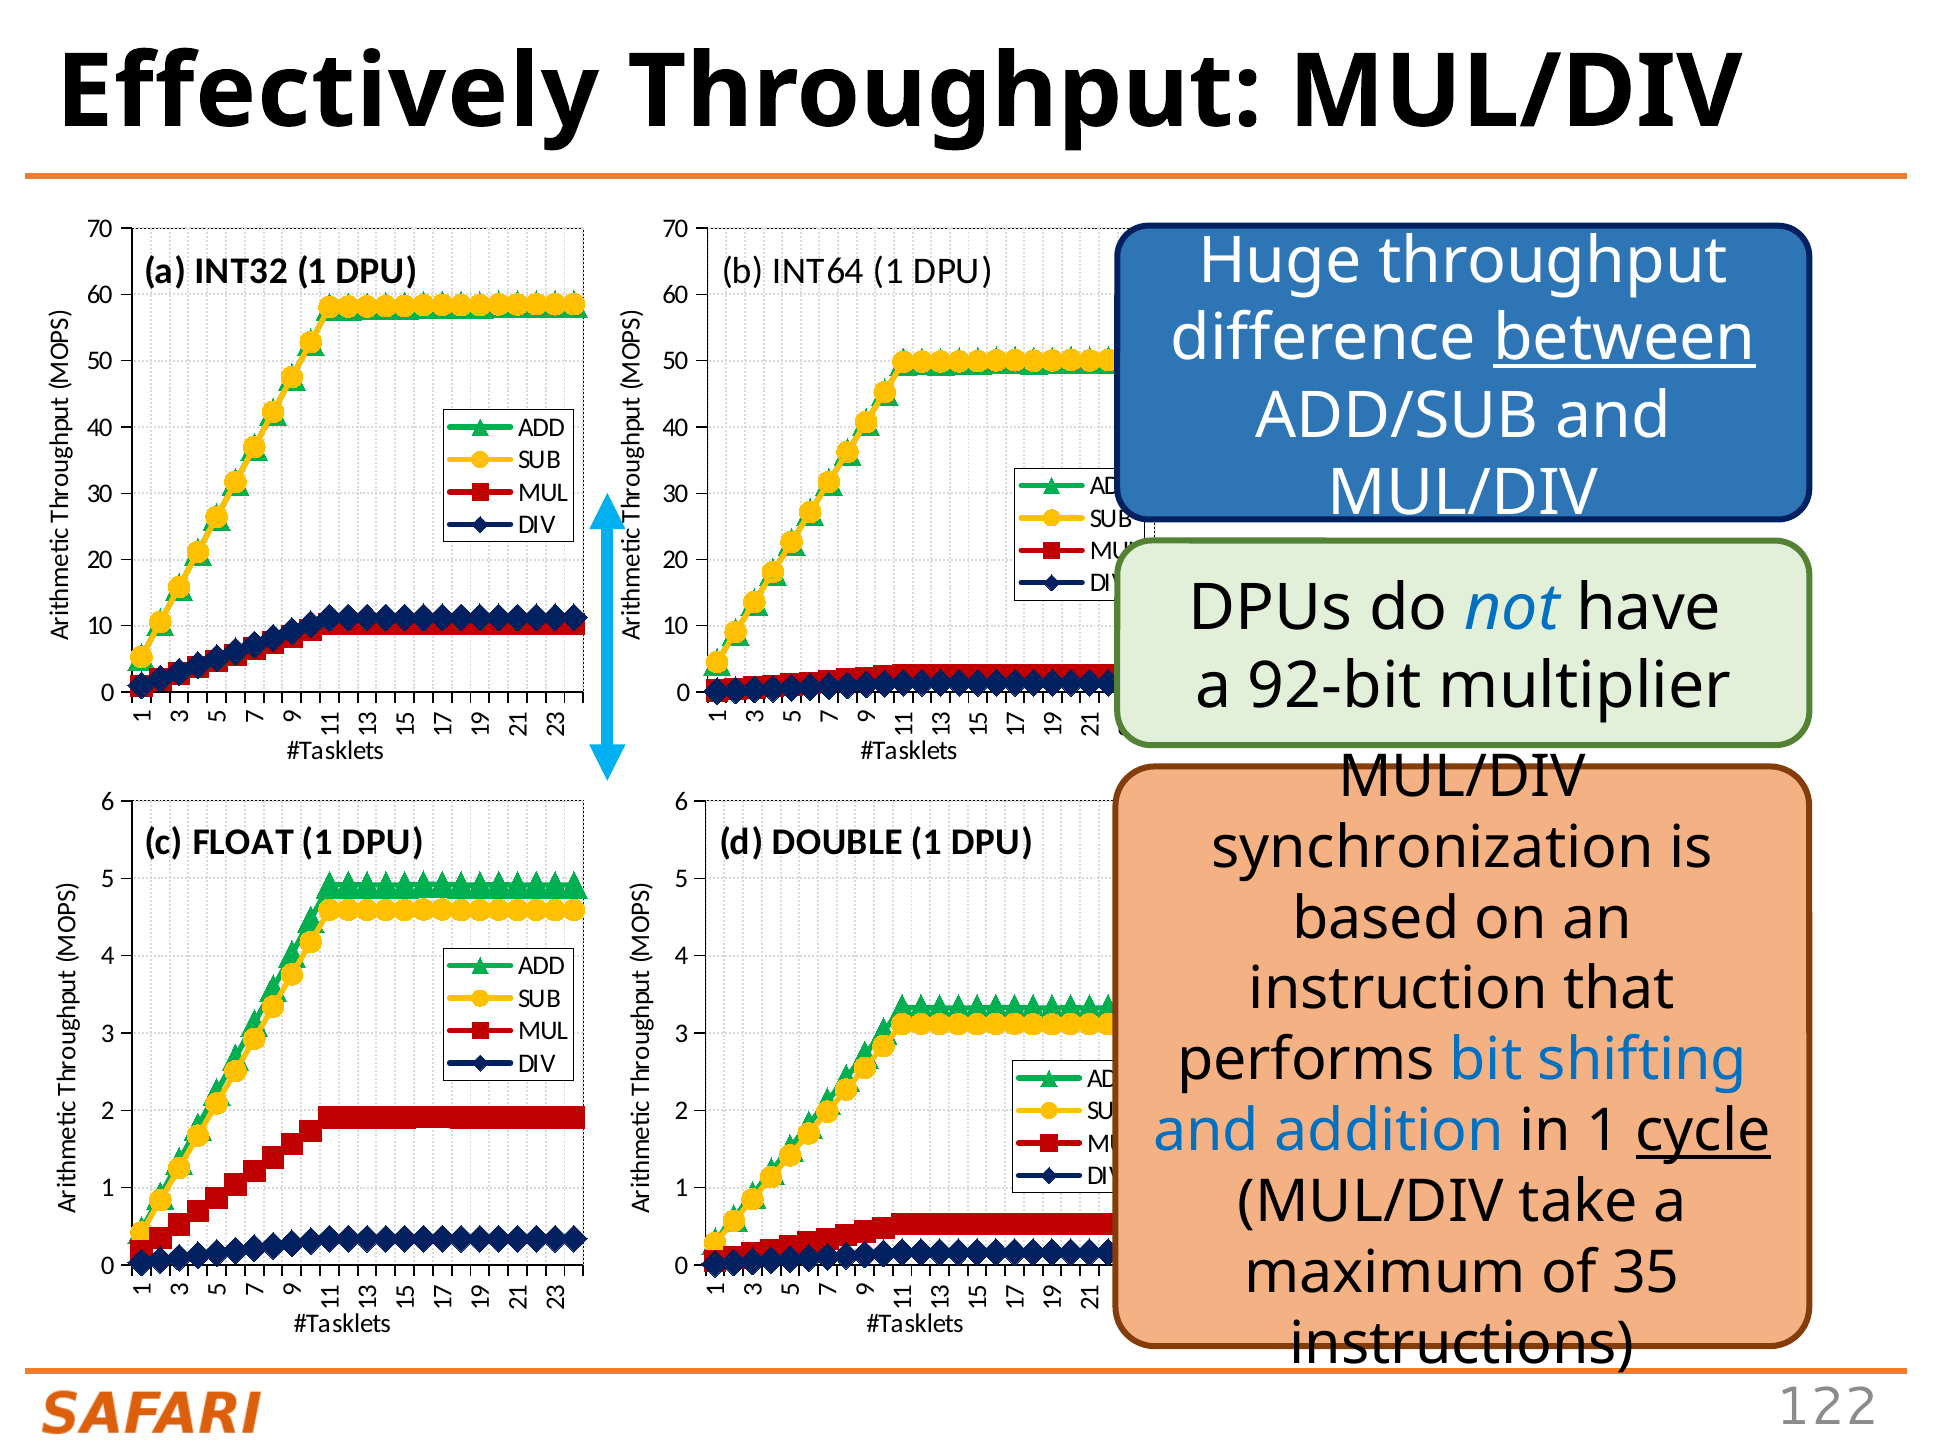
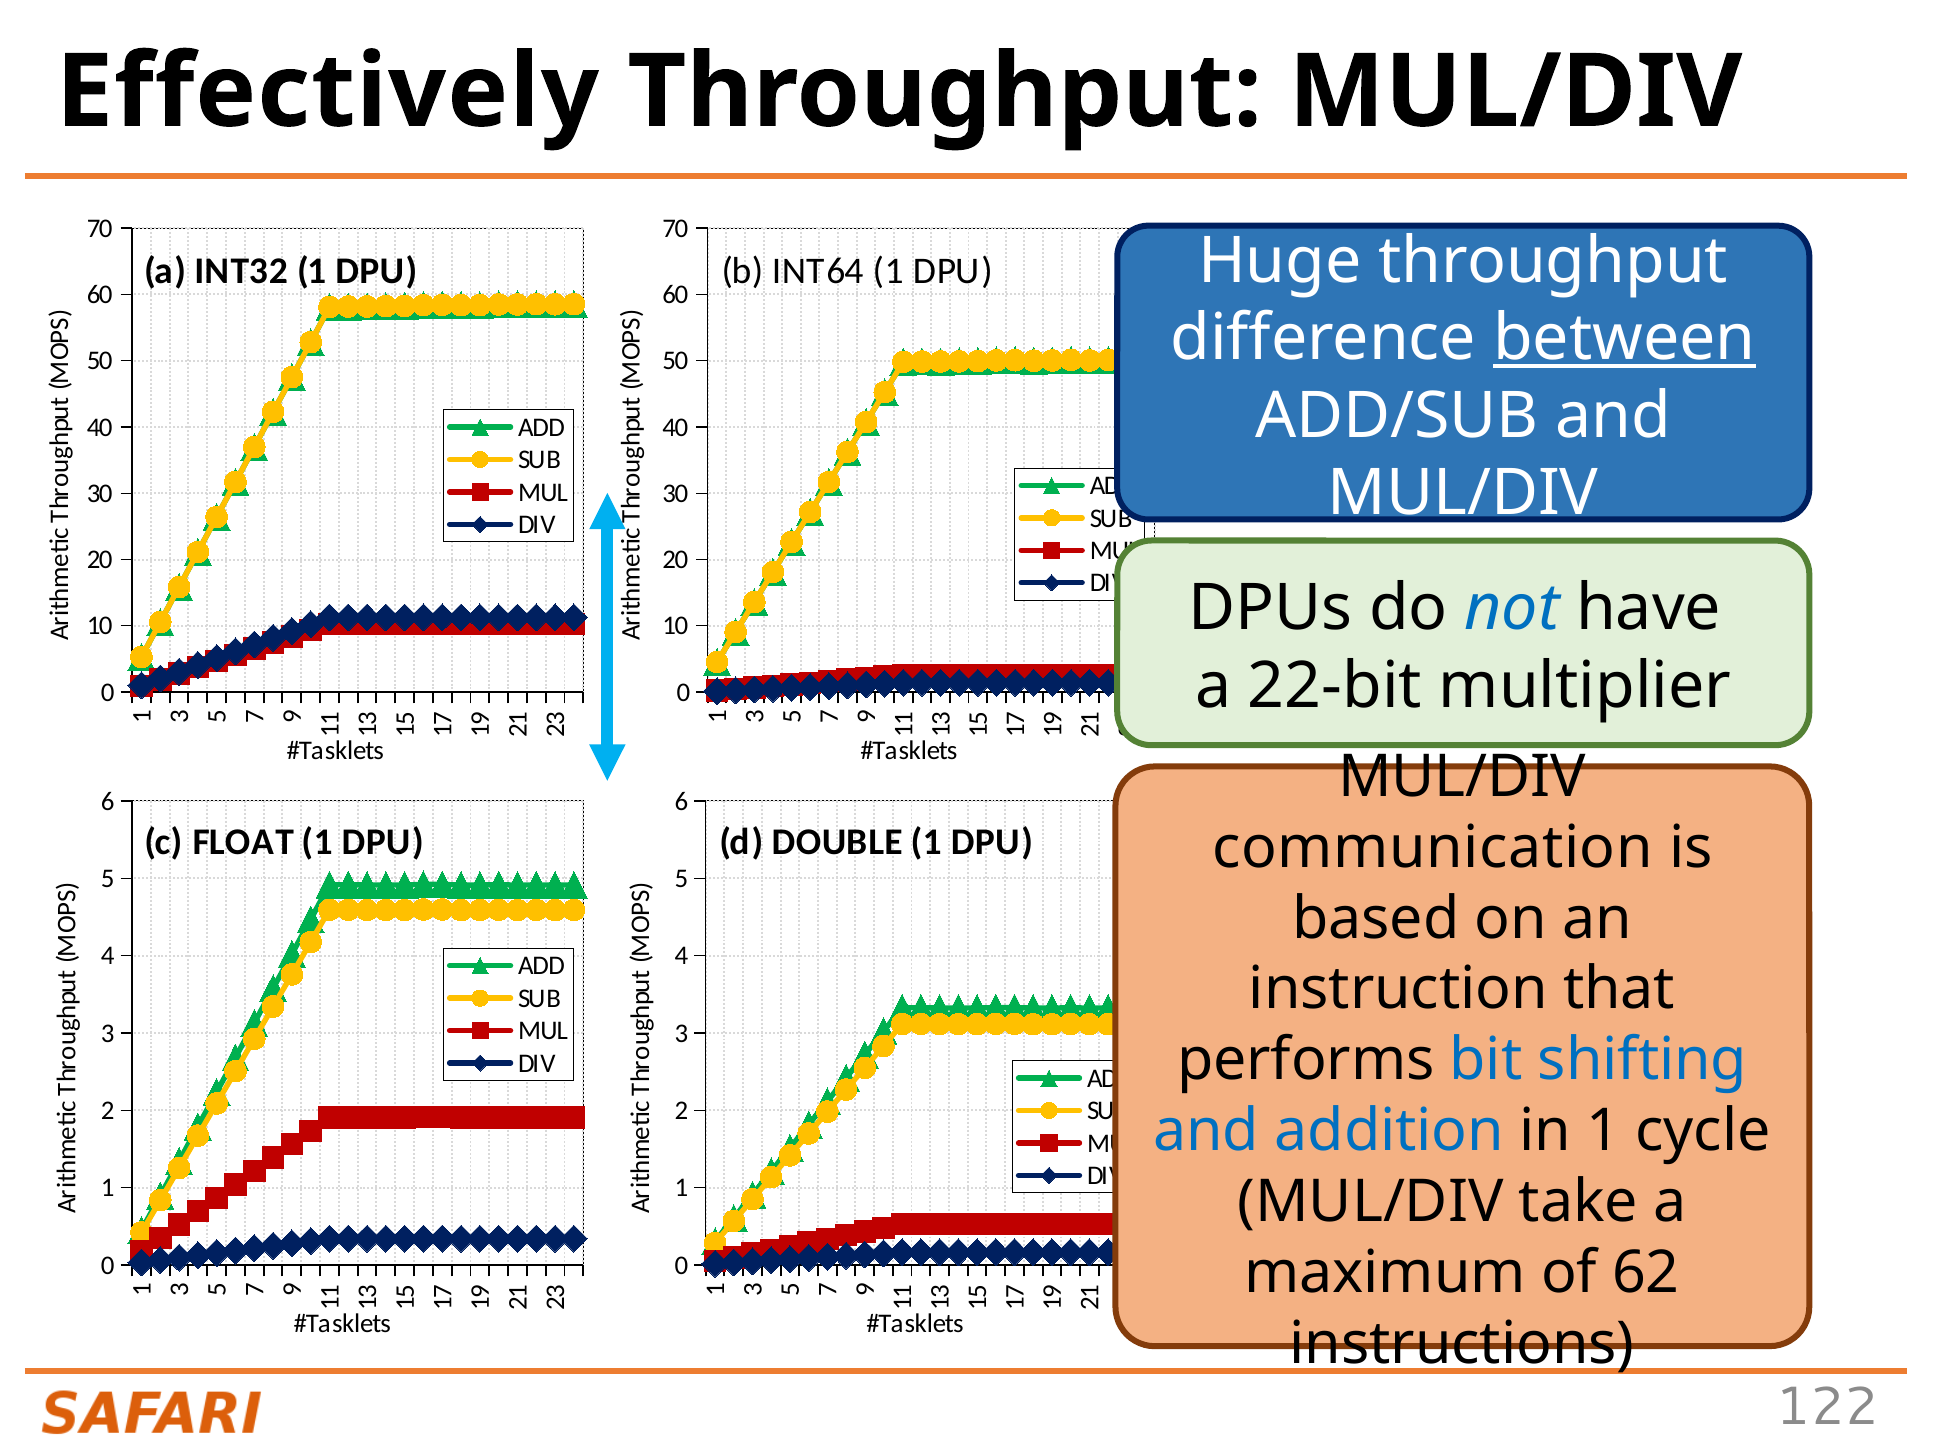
92-bit: 92-bit -> 22-bit
synchronization: synchronization -> communication
cycle underline: present -> none
35: 35 -> 62
